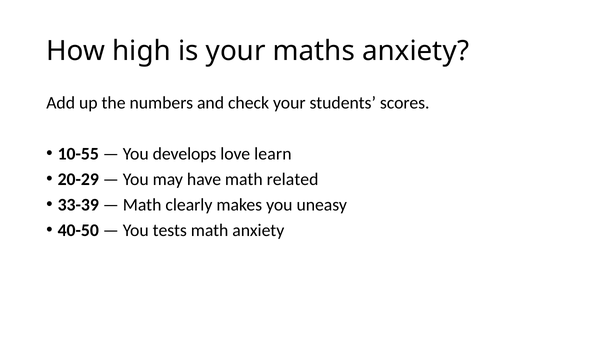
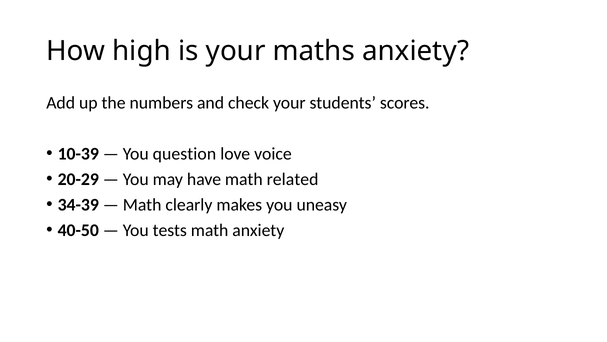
10-55: 10-55 -> 10-39
develops: develops -> question
learn: learn -> voice
33-39: 33-39 -> 34-39
